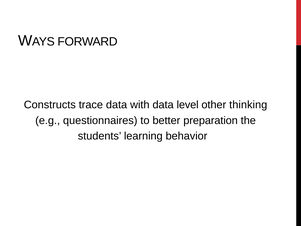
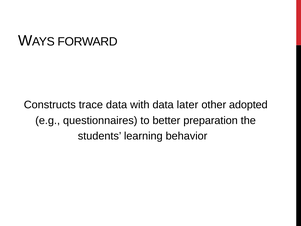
level: level -> later
thinking: thinking -> adopted
